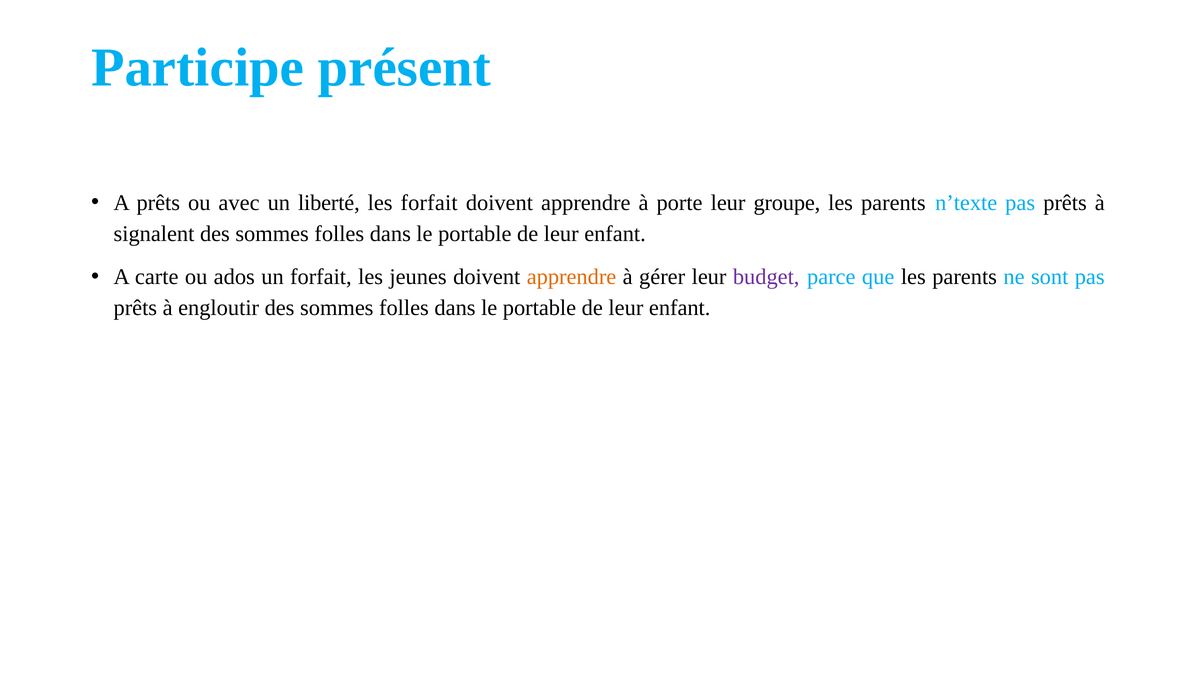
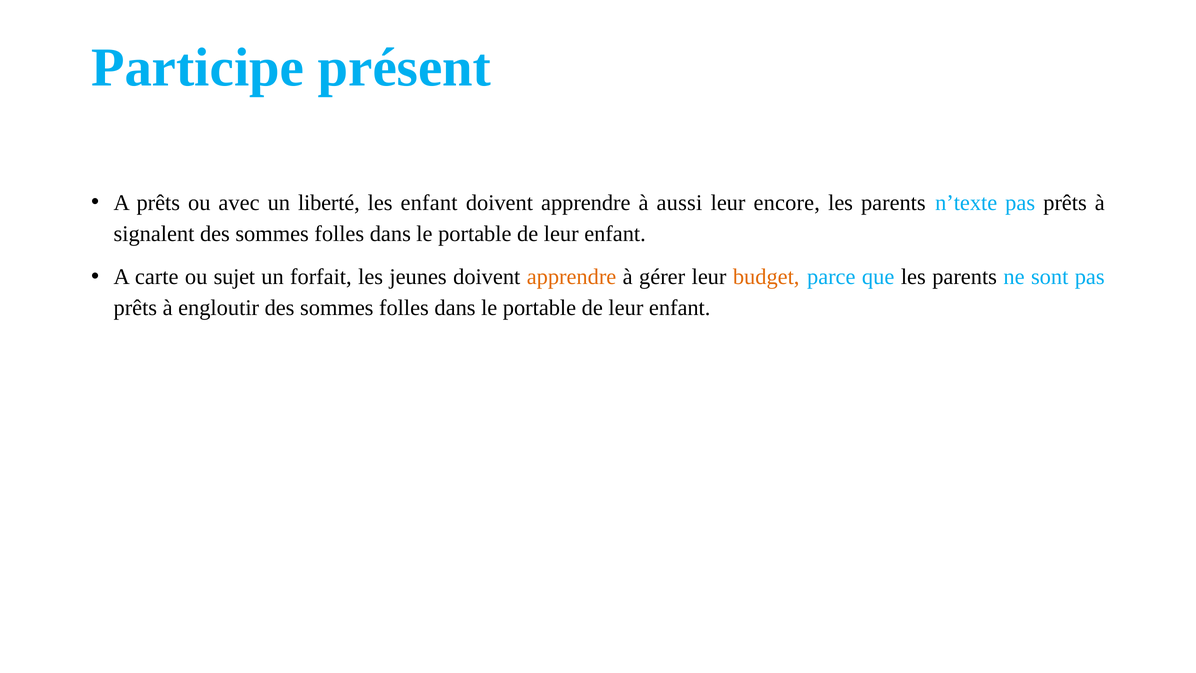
les forfait: forfait -> enfant
porte: porte -> aussi
groupe: groupe -> encore
ados: ados -> sujet
budget colour: purple -> orange
